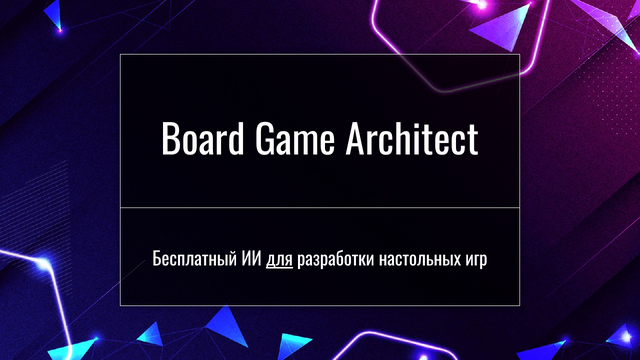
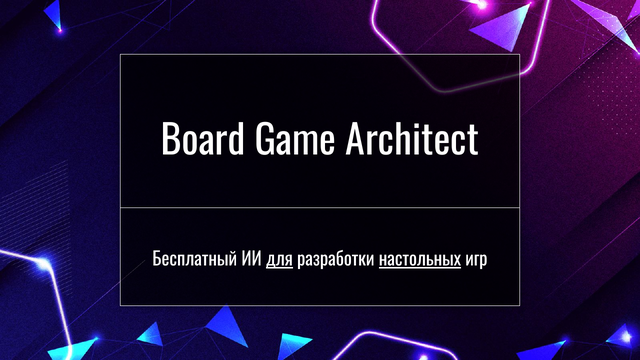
настольных underline: none -> present
